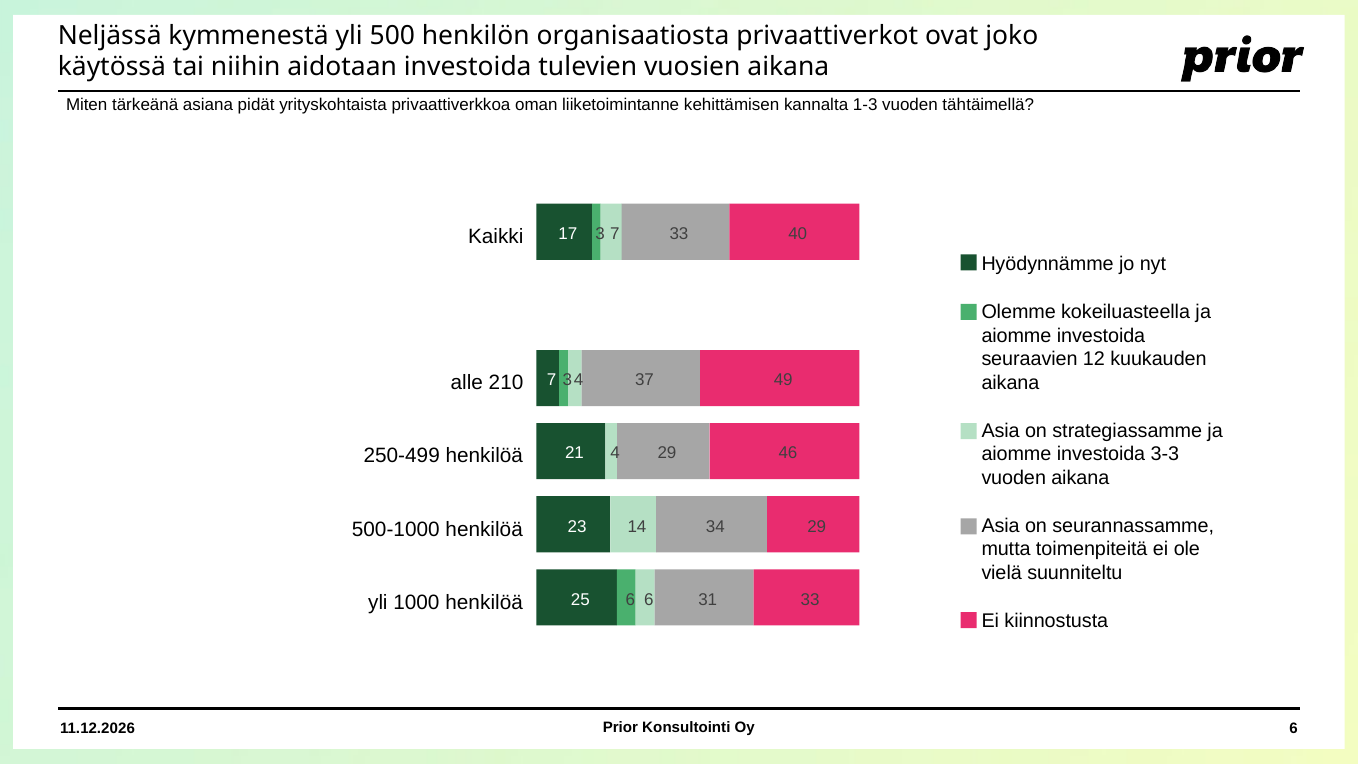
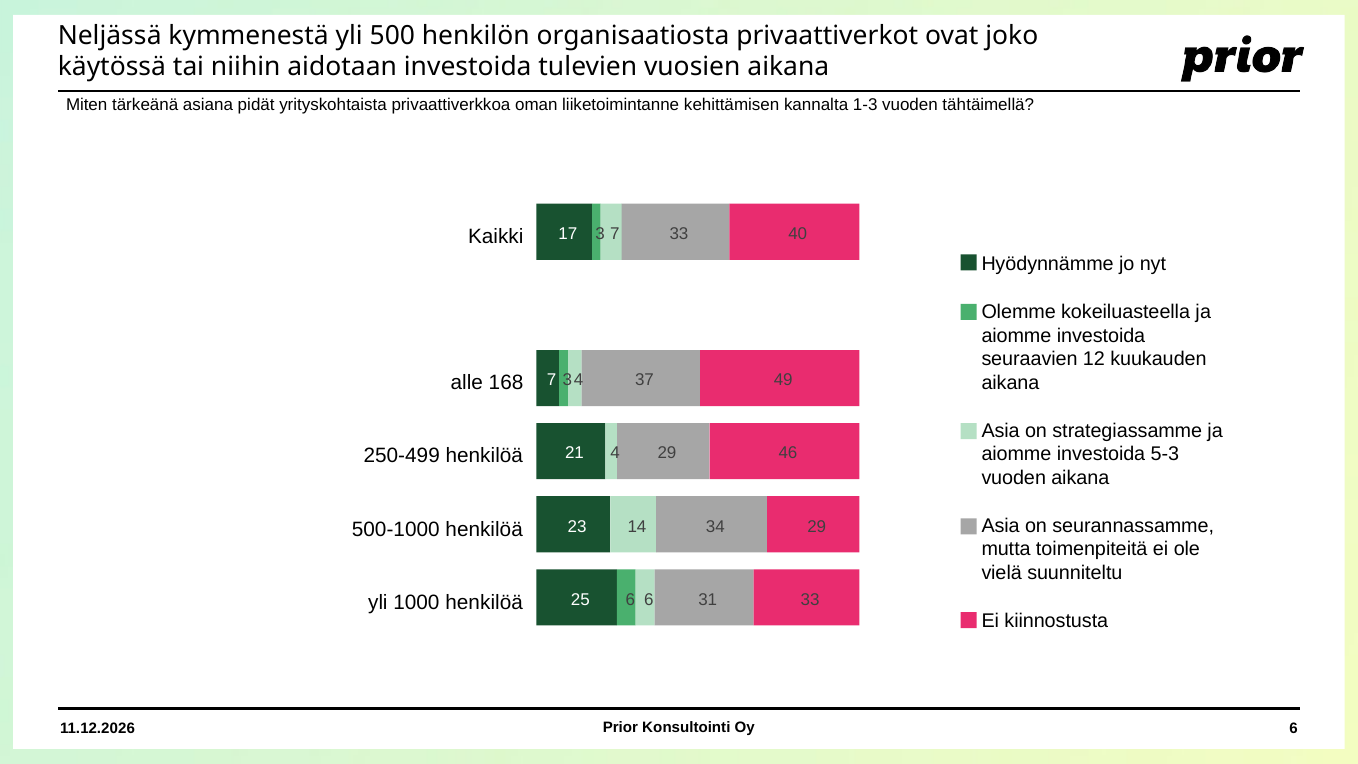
210: 210 -> 168
3-3: 3-3 -> 5-3
